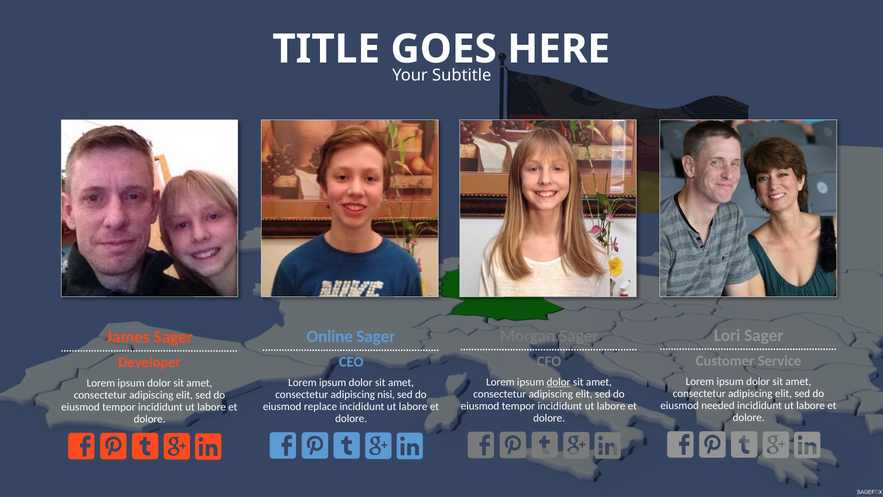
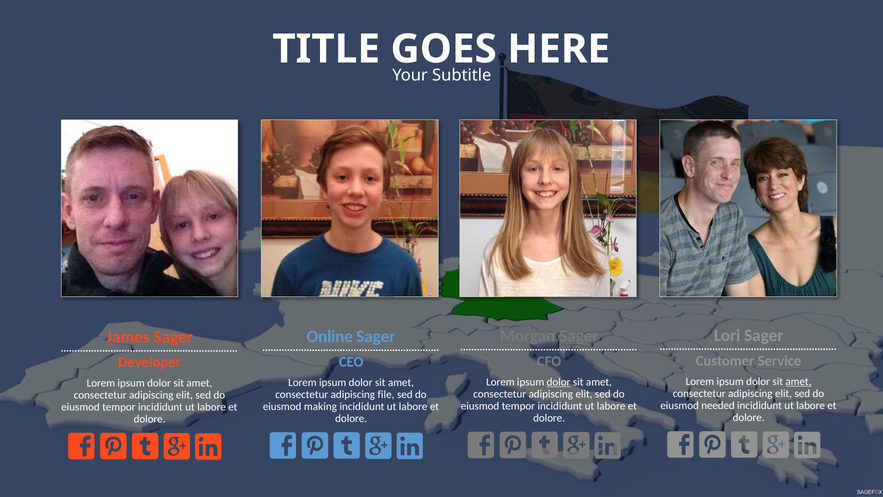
amet at (798, 381) underline: none -> present
nisi: nisi -> file
replace: replace -> making
